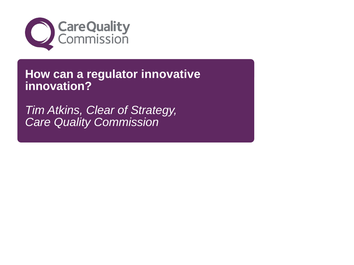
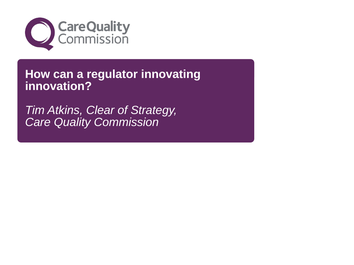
innovative: innovative -> innovating
